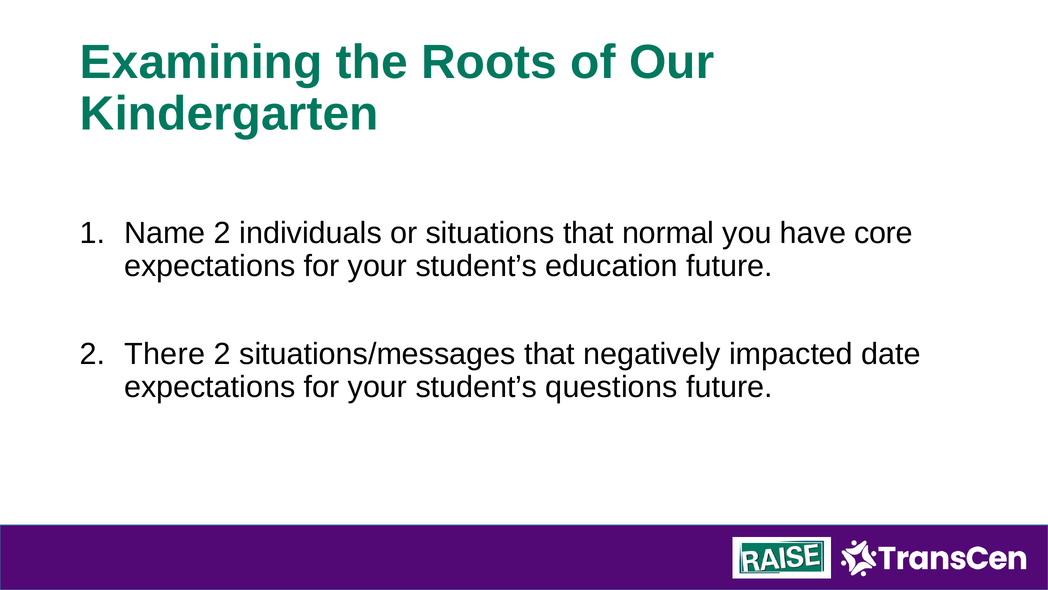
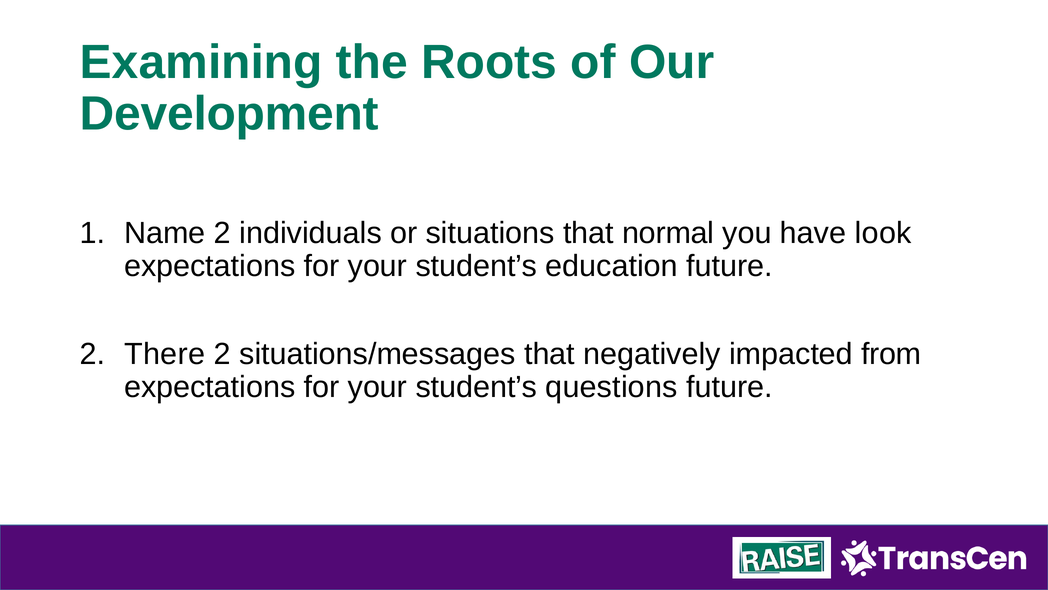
Kindergarten: Kindergarten -> Development
core: core -> look
date: date -> from
